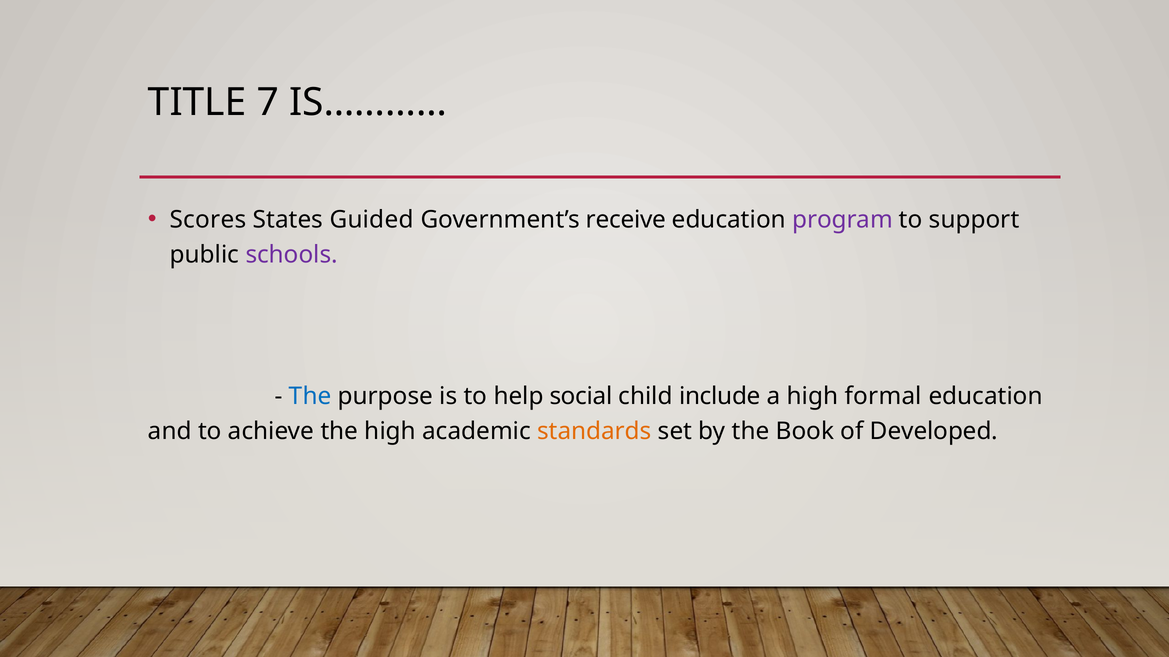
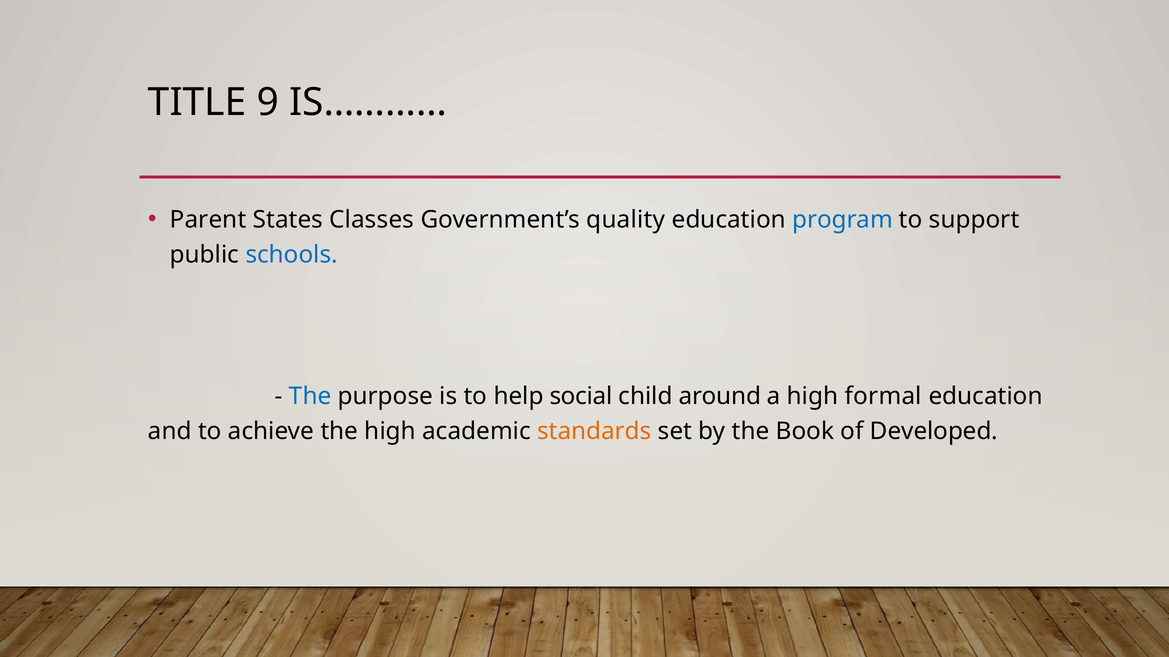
7: 7 -> 9
Scores: Scores -> Parent
Guided: Guided -> Classes
receive: receive -> quality
program colour: purple -> blue
schools colour: purple -> blue
include: include -> around
